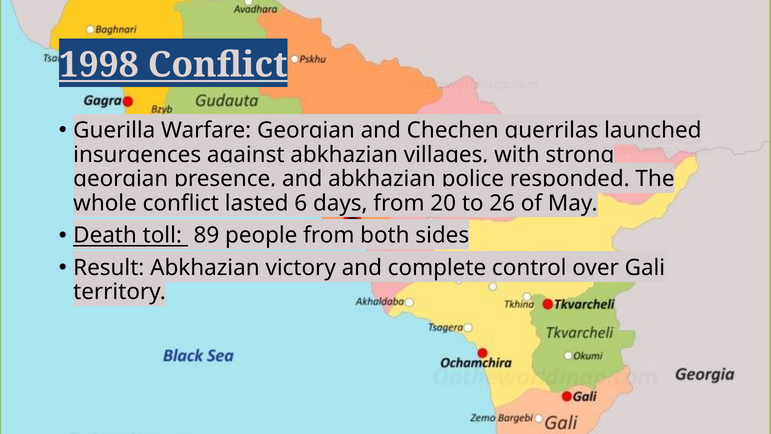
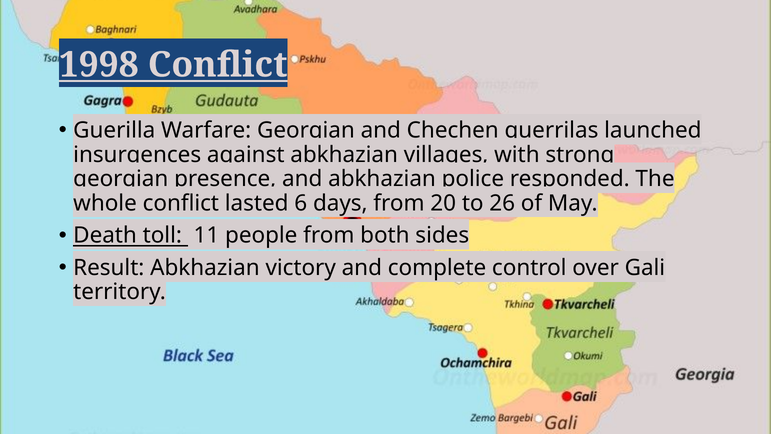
89: 89 -> 11
